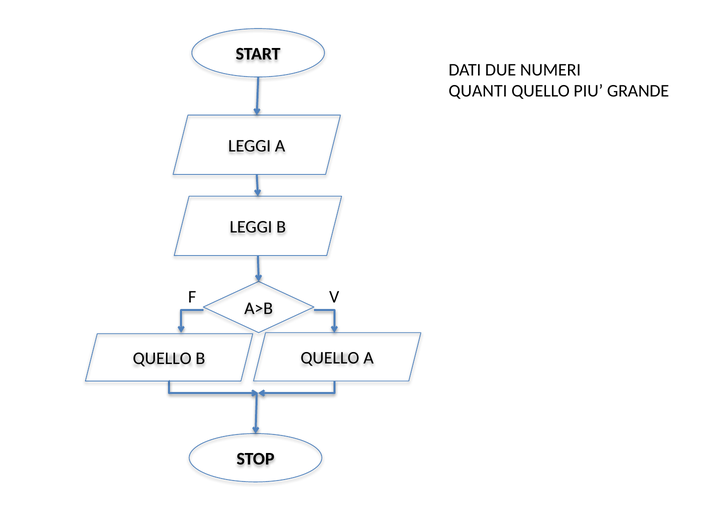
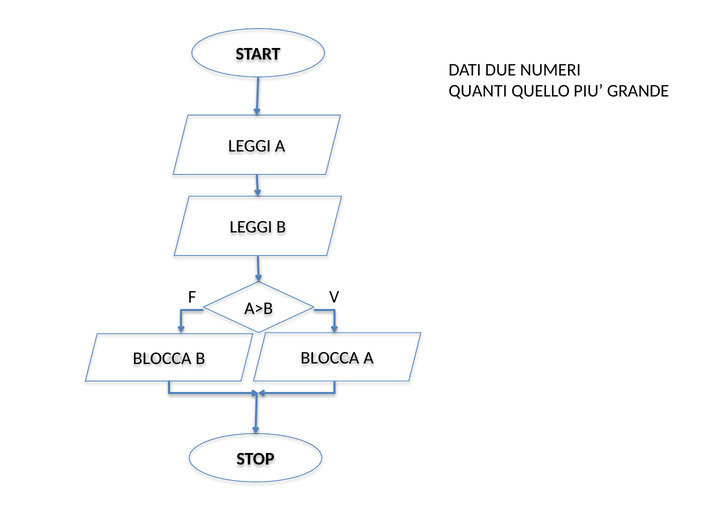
QUELLO at (330, 358): QUELLO -> BLOCCA
QUELLO at (162, 359): QUELLO -> BLOCCA
